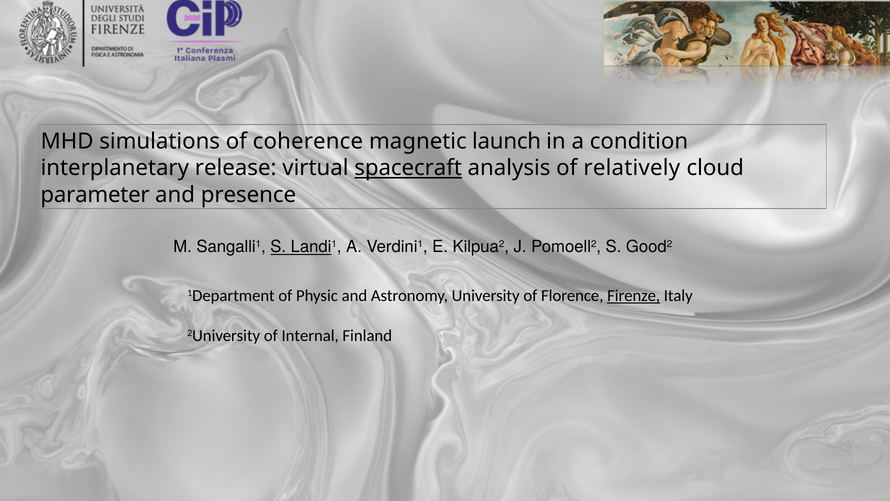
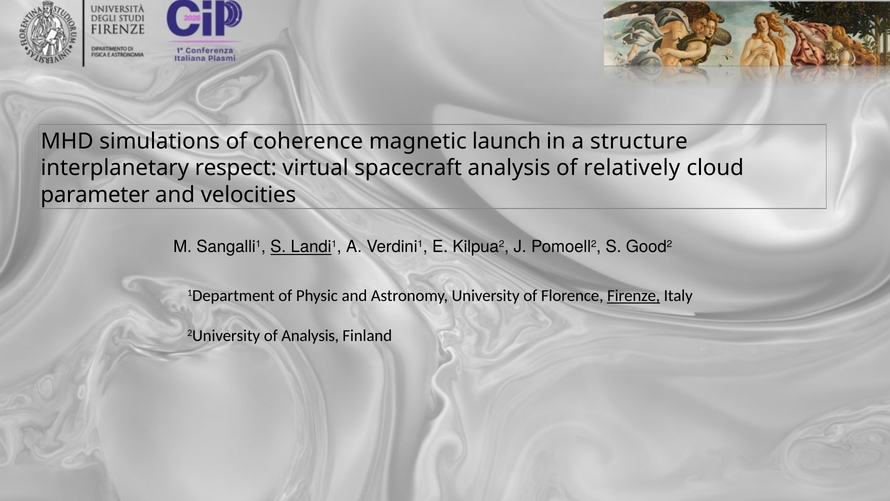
condition: condition -> structure
release: release -> respect
spacecraft underline: present -> none
presence: presence -> velocities
of Internal: Internal -> Analysis
